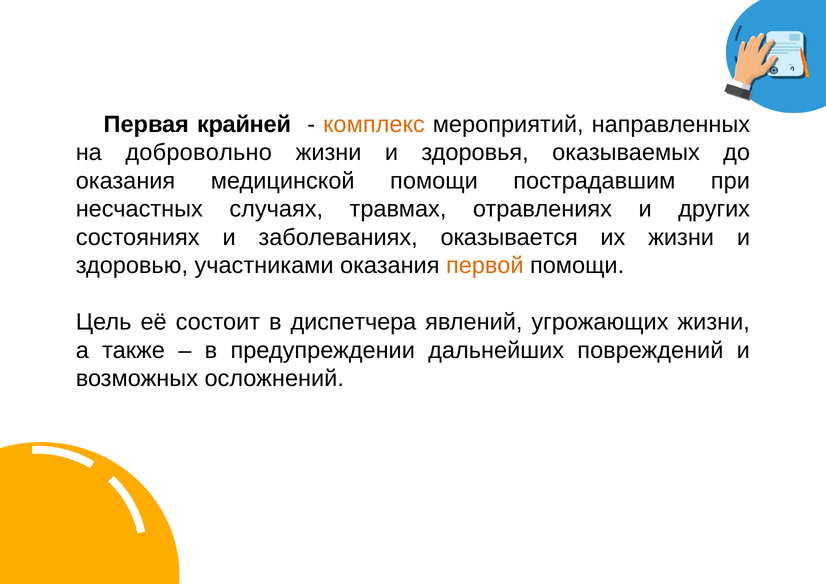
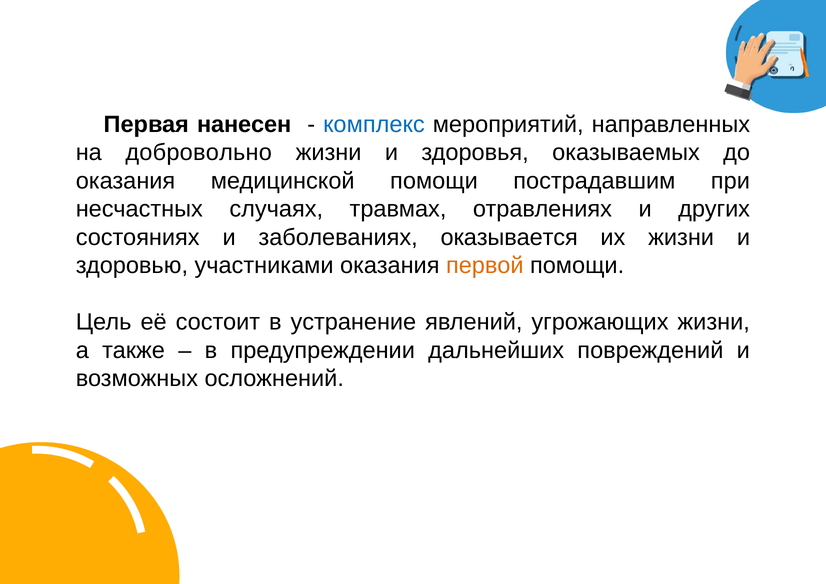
крайней: крайней -> нанесен
комплекс colour: orange -> blue
диспетчера: диспетчера -> устранение
